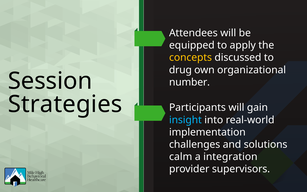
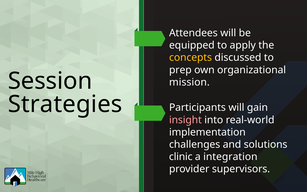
drug: drug -> prep
number: number -> mission
insight colour: light blue -> pink
calm: calm -> clinic
